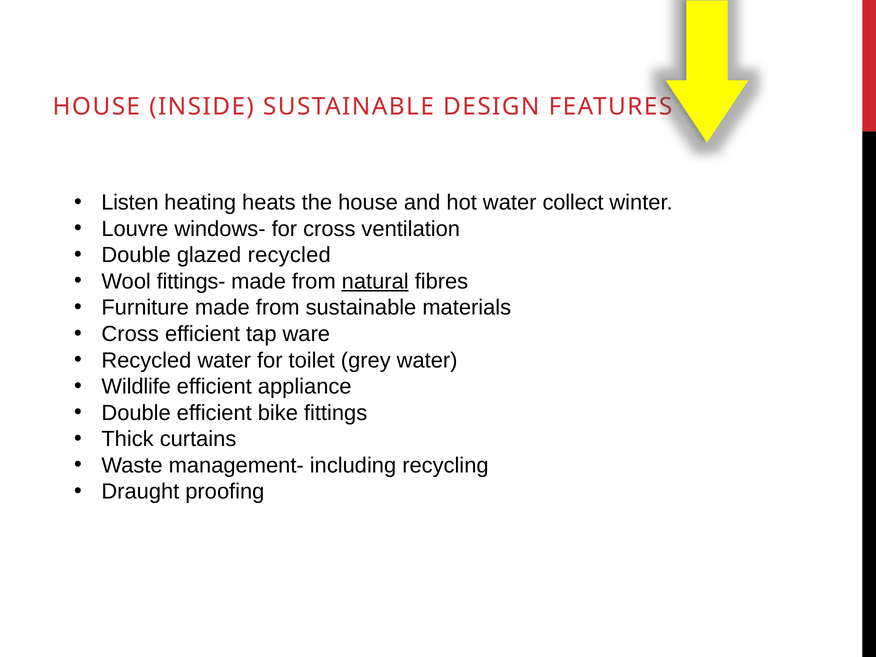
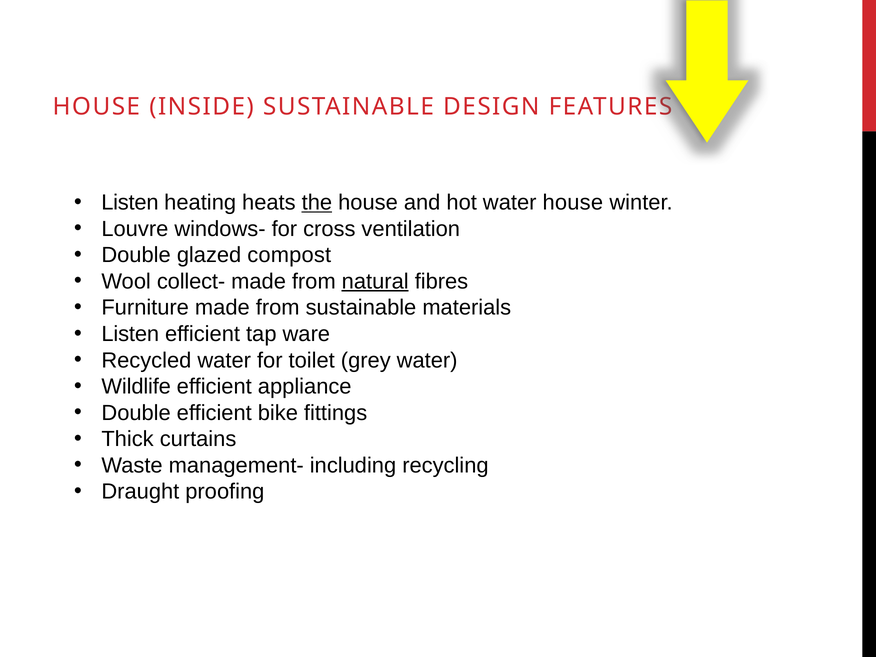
the underline: none -> present
water collect: collect -> house
glazed recycled: recycled -> compost
fittings-: fittings- -> collect-
Cross at (130, 334): Cross -> Listen
